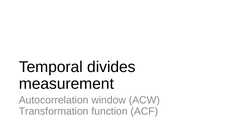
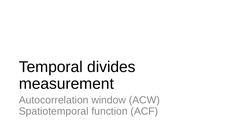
Transformation: Transformation -> Spatiotemporal
